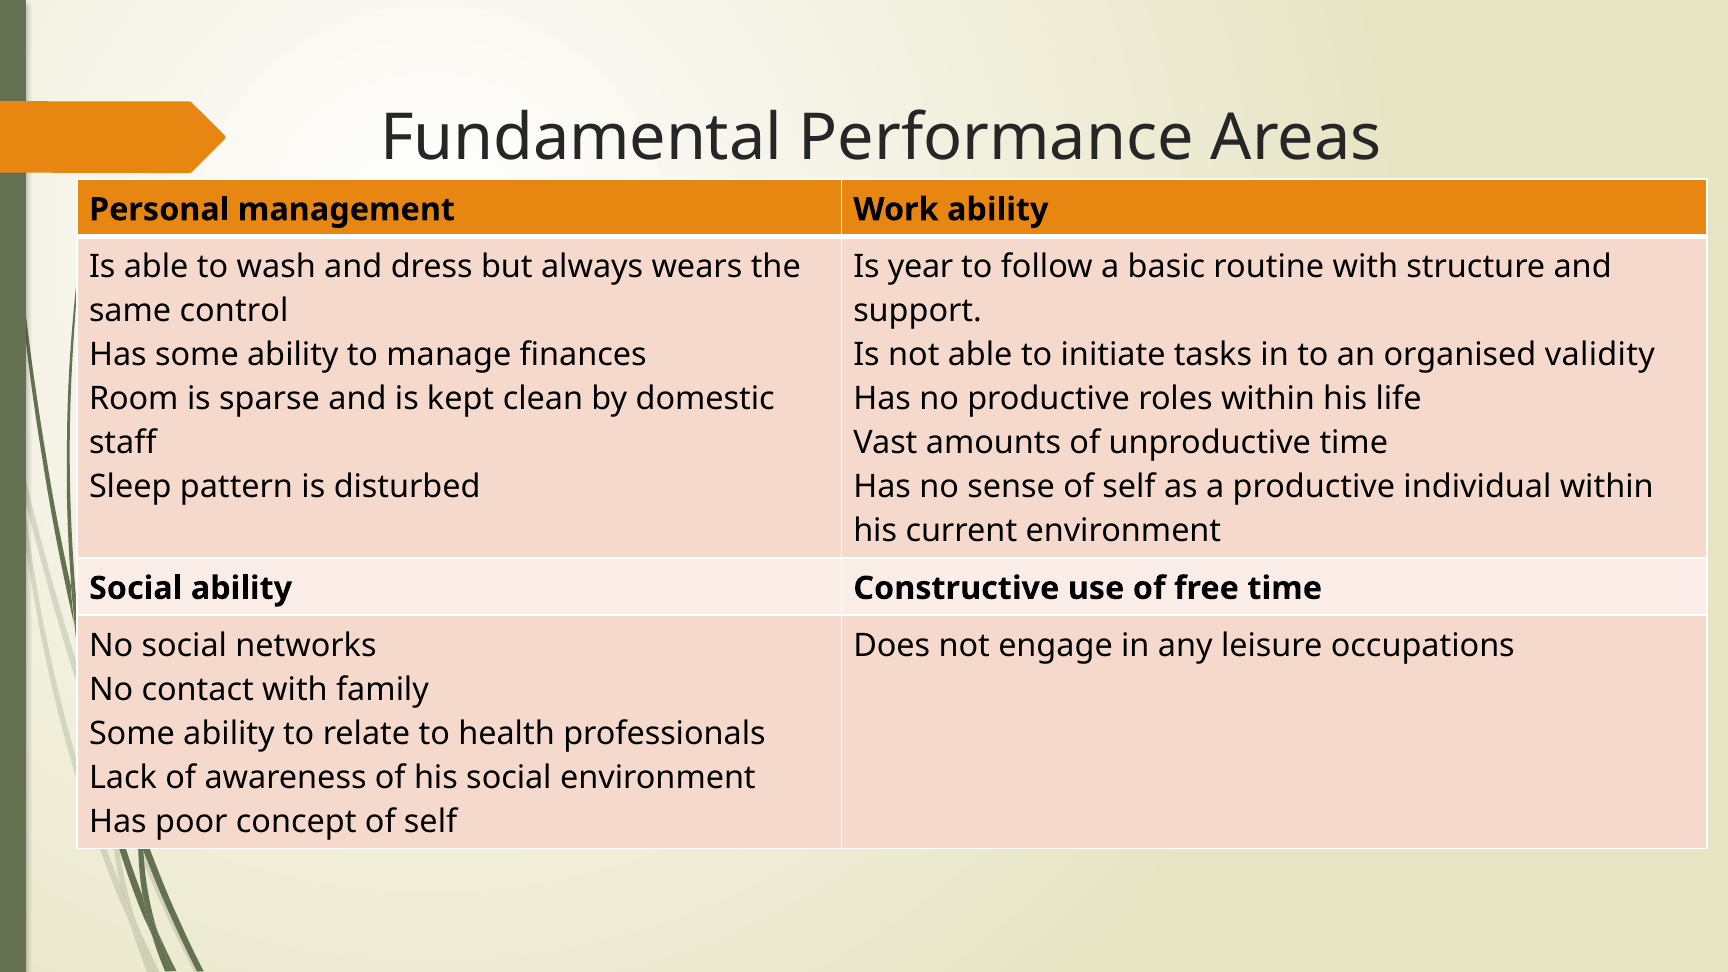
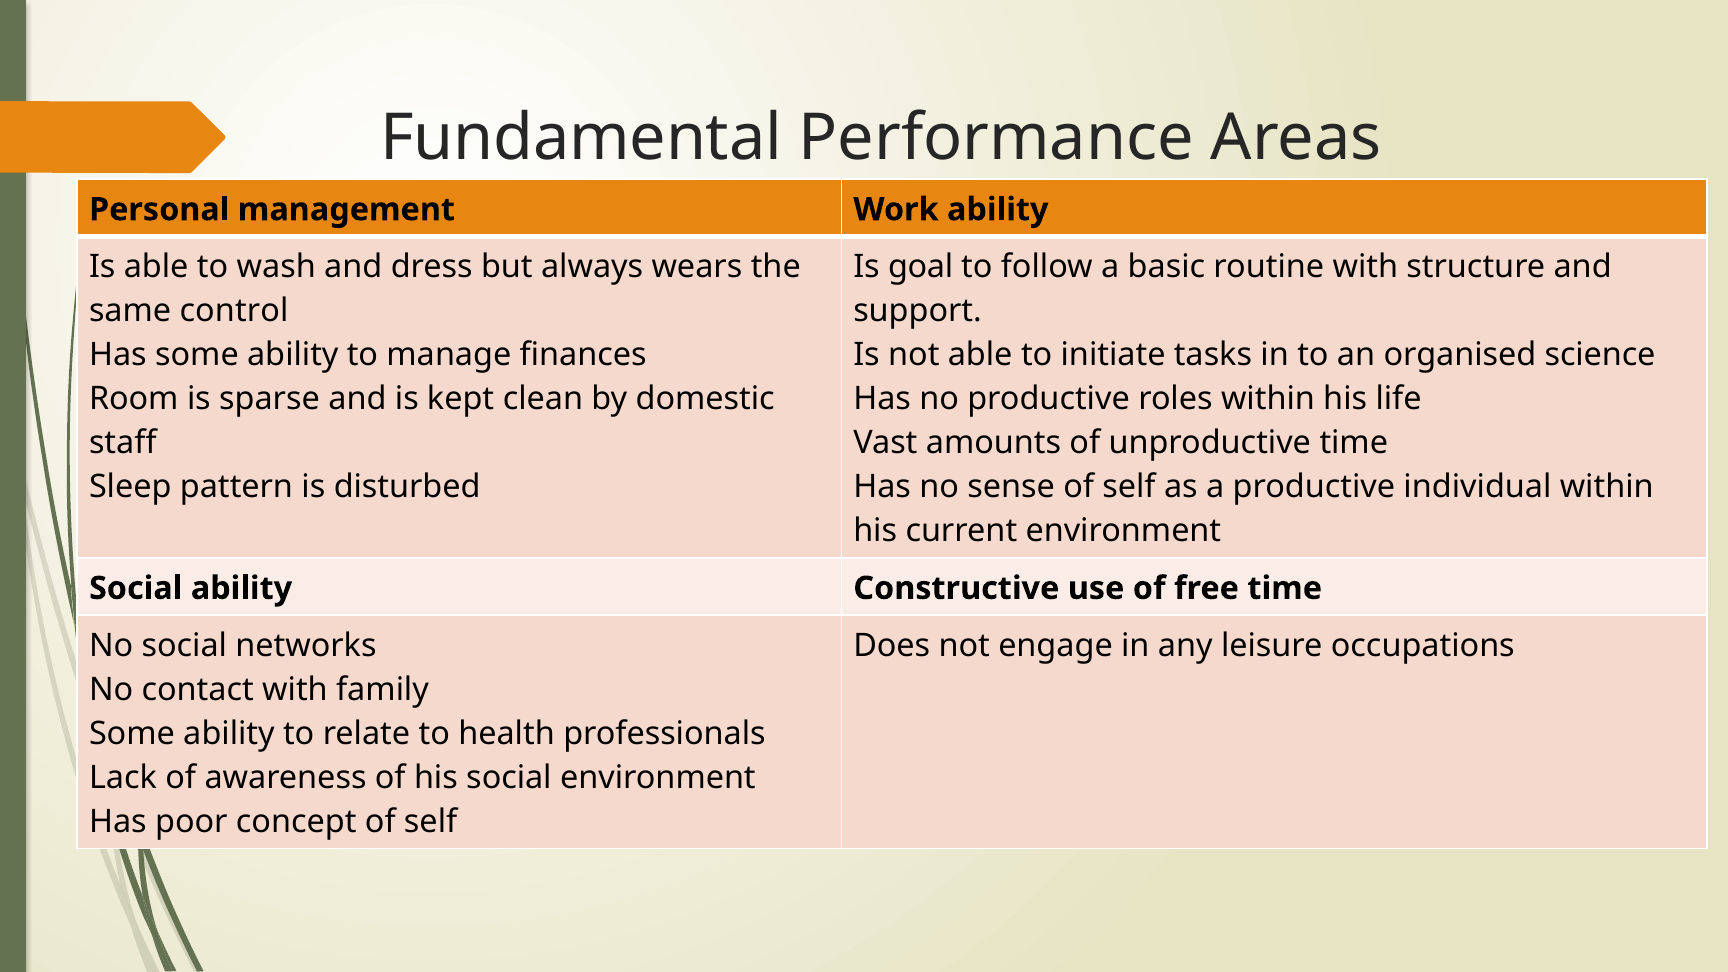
year: year -> goal
validity: validity -> science
